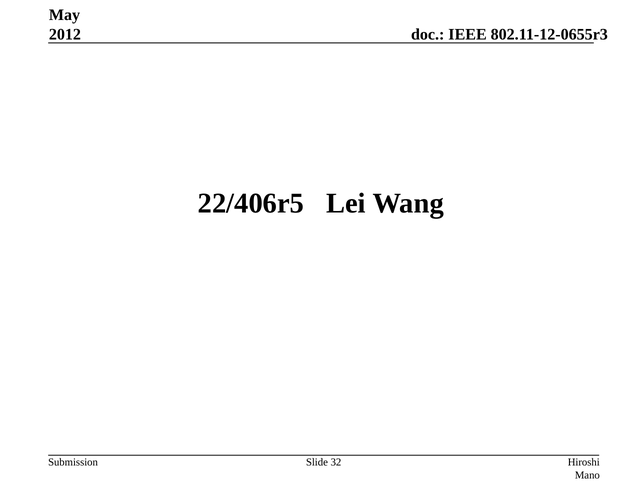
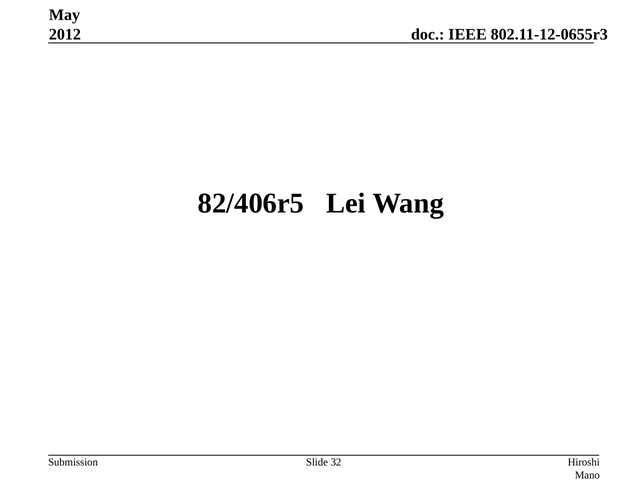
22/406r5: 22/406r5 -> 82/406r5
